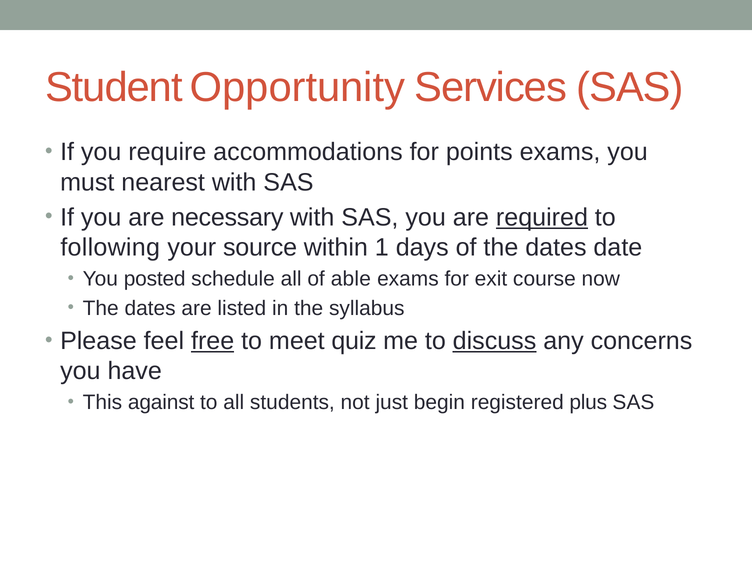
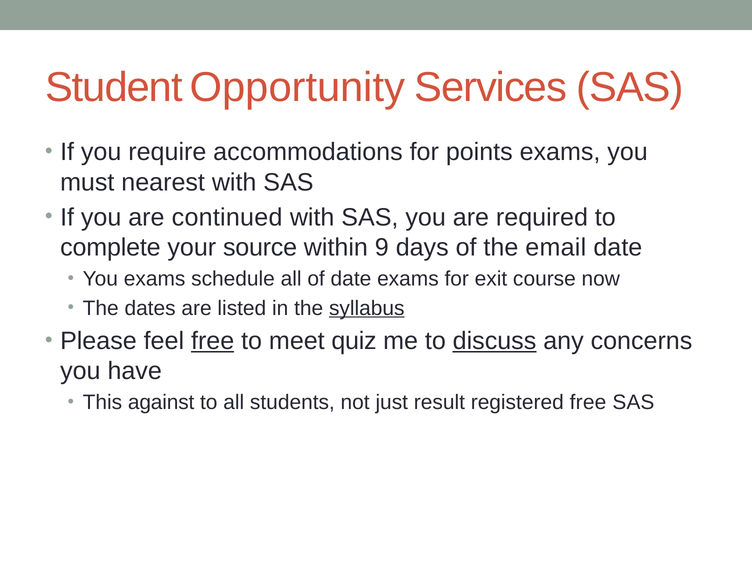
necessary: necessary -> continued
required underline: present -> none
following: following -> complete
1: 1 -> 9
of the dates: dates -> email
You posted: posted -> exams
of able: able -> date
syllabus underline: none -> present
begin: begin -> result
registered plus: plus -> free
